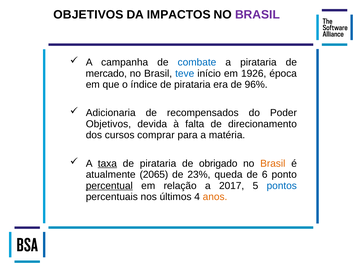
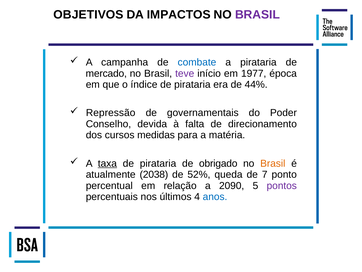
teve colour: blue -> purple
1926: 1926 -> 1977
96%: 96% -> 44%
Adicionaria: Adicionaria -> Repressão
recompensados: recompensados -> governamentais
Objetivos at (108, 124): Objetivos -> Conselho
comprar: comprar -> medidas
2065: 2065 -> 2038
23%: 23% -> 52%
6: 6 -> 7
percentual underline: present -> none
2017: 2017 -> 2090
pontos colour: blue -> purple
anos colour: orange -> blue
